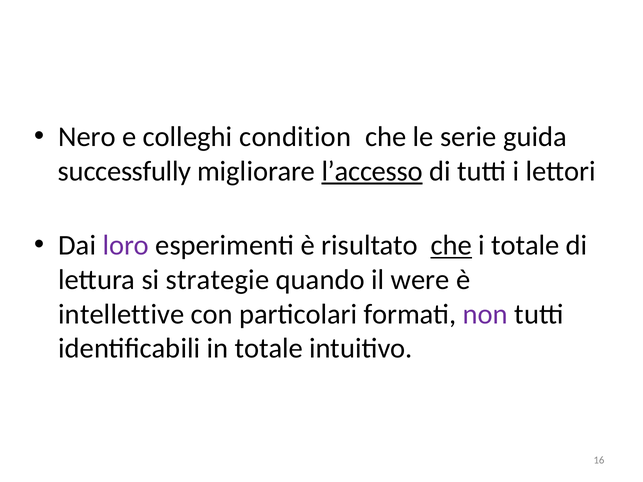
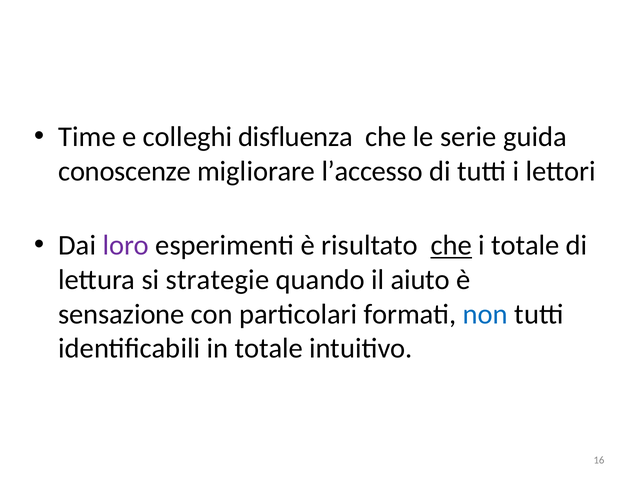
Nero: Nero -> Time
condition: condition -> disfluenza
successfully: successfully -> conoscenze
l’accesso underline: present -> none
were: were -> aiuto
intellettive: intellettive -> sensazione
non colour: purple -> blue
